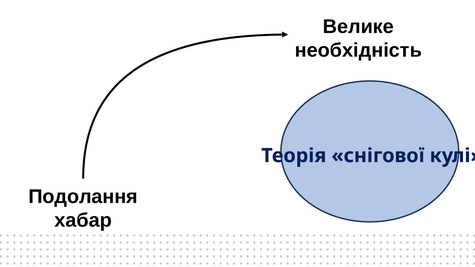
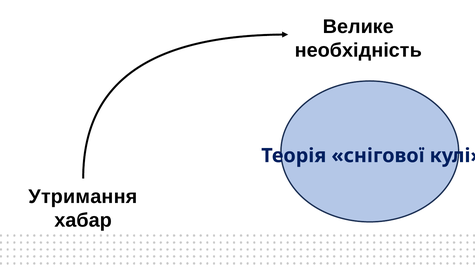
Подолання: Подолання -> Утримання
